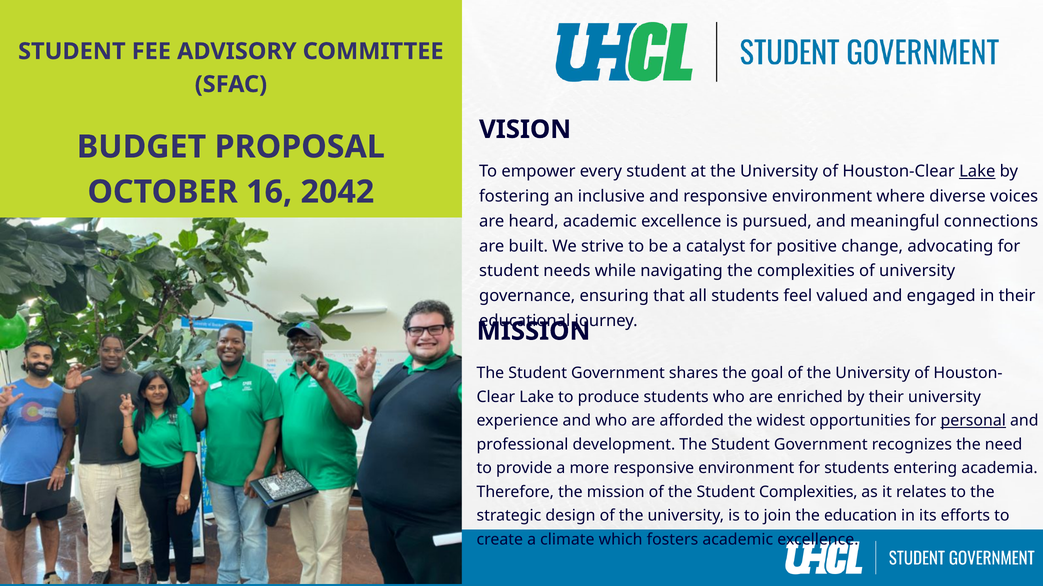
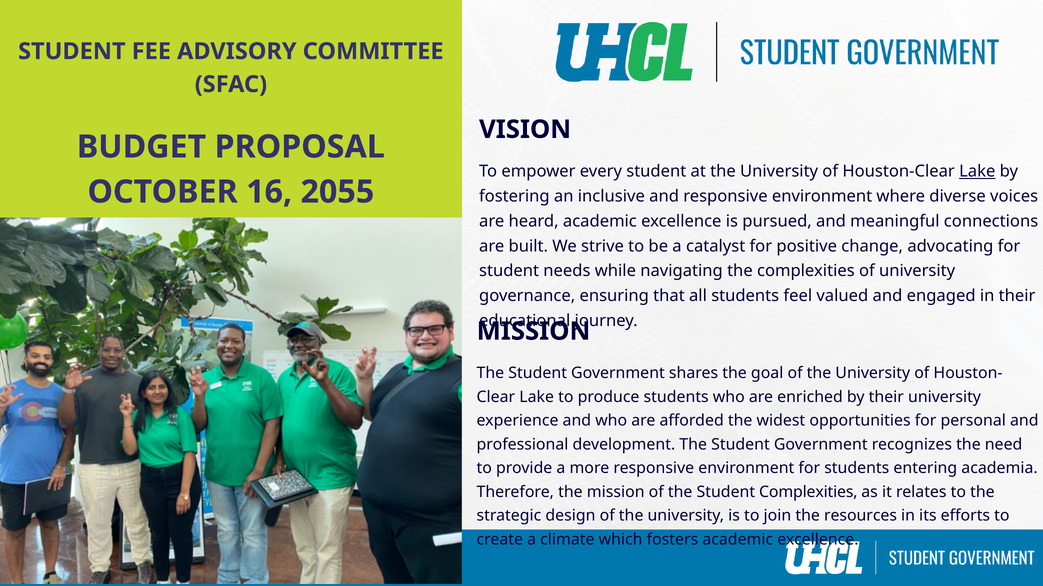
2042: 2042 -> 2055
personal underline: present -> none
education: education -> resources
